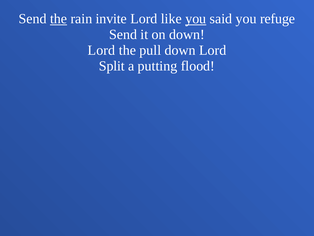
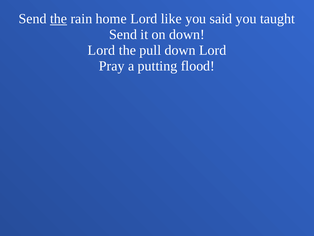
invite: invite -> home
you at (196, 19) underline: present -> none
refuge: refuge -> taught
Split: Split -> Pray
